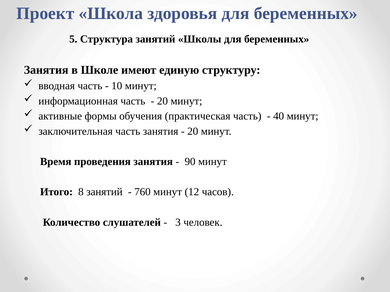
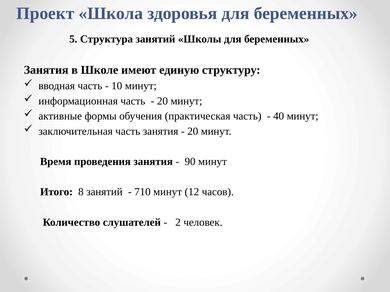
760: 760 -> 710
3: 3 -> 2
